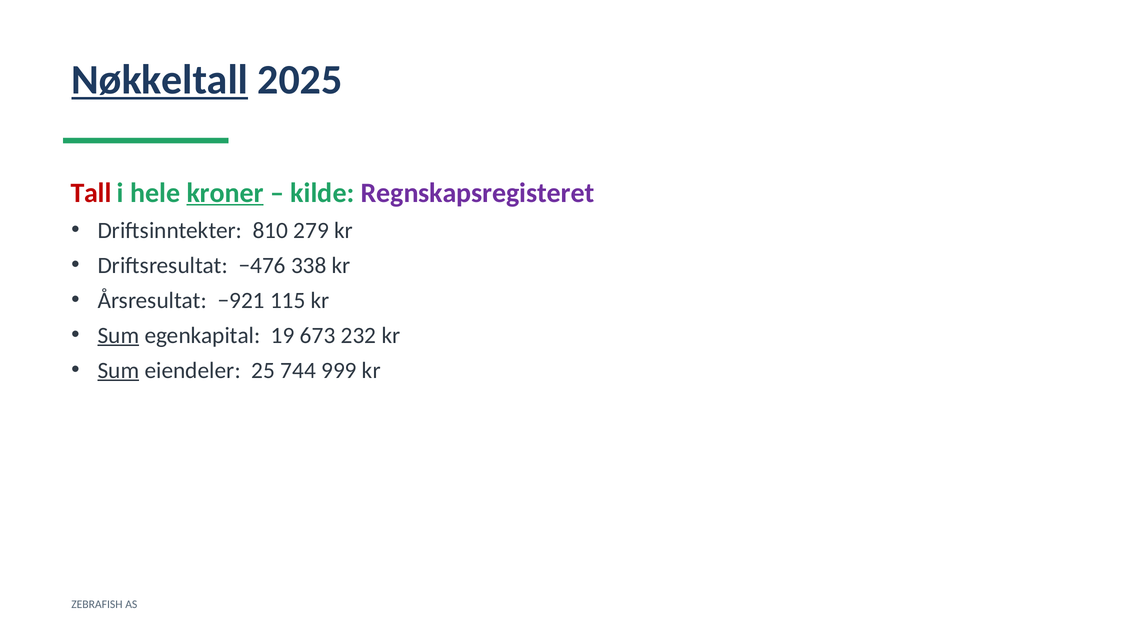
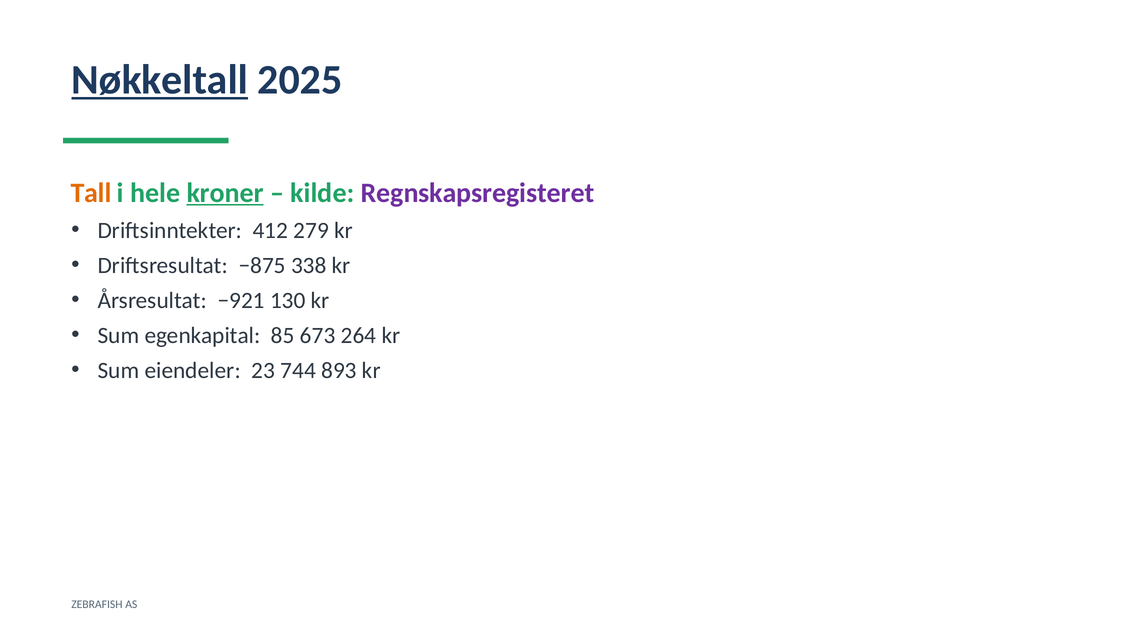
Tall colour: red -> orange
810: 810 -> 412
−476: −476 -> −875
115: 115 -> 130
Sum at (118, 336) underline: present -> none
19: 19 -> 85
232: 232 -> 264
Sum at (118, 371) underline: present -> none
25: 25 -> 23
999: 999 -> 893
